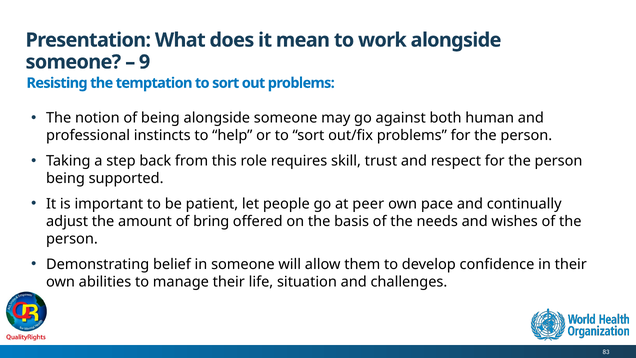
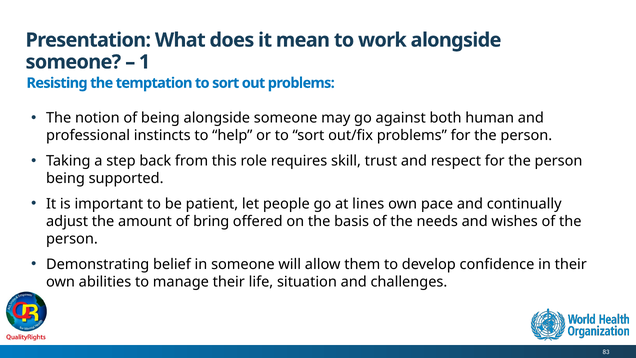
9: 9 -> 1
peer: peer -> lines
